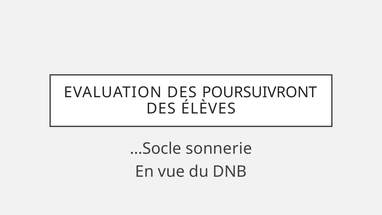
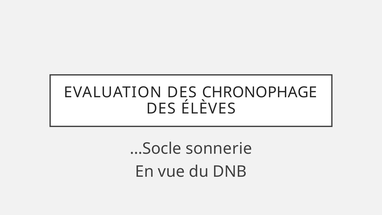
POURSUIVRONT: POURSUIVRONT -> CHRONOPHAGE
